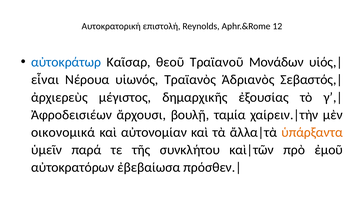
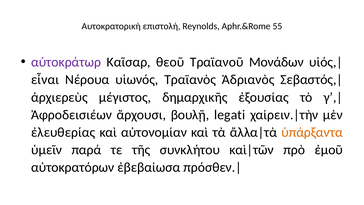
12: 12 -> 55
αὐτοκράτωρ colour: blue -> purple
ταμία: ταμία -> legati
οικονομικά: οικονομικά -> ἐλευθερίας
